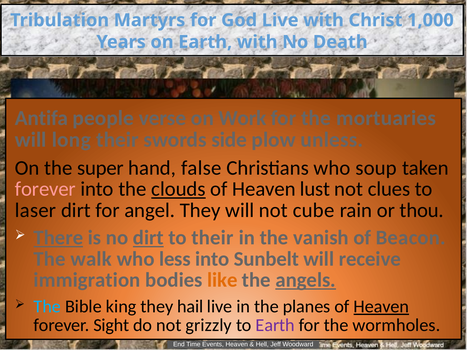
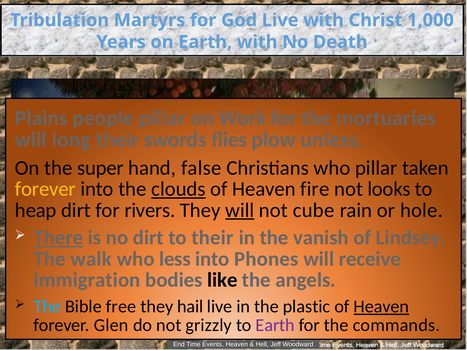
Antifa: Antifa -> Plains
people verse: verse -> pillar
side: side -> flies
who soup: soup -> pillar
forever at (45, 189) colour: pink -> yellow
lust: lust -> fire
clues: clues -> looks
laser: laser -> heap
angel: angel -> rivers
will at (240, 210) underline: none -> present
thou: thou -> hole
dirt at (148, 238) underline: present -> none
Beacon: Beacon -> Lindsey
Sunbelt: Sunbelt -> Phones
like colour: orange -> black
angels underline: present -> none
king: king -> free
planes: planes -> plastic
Sight: Sight -> Glen
wormholes: wormholes -> commands
